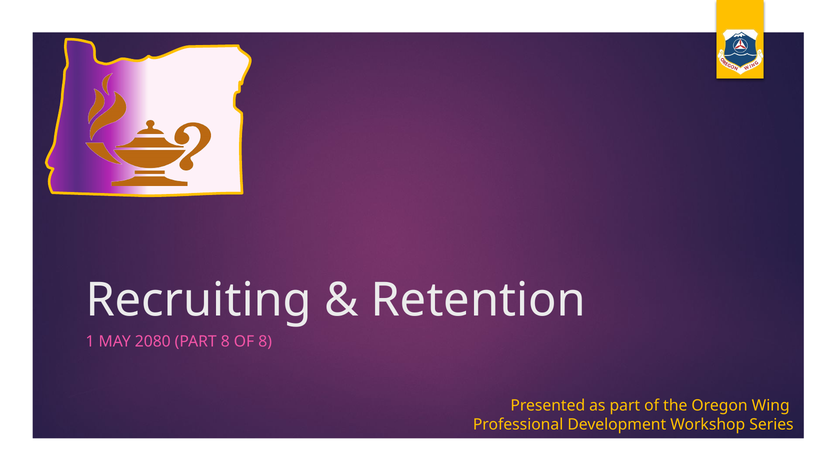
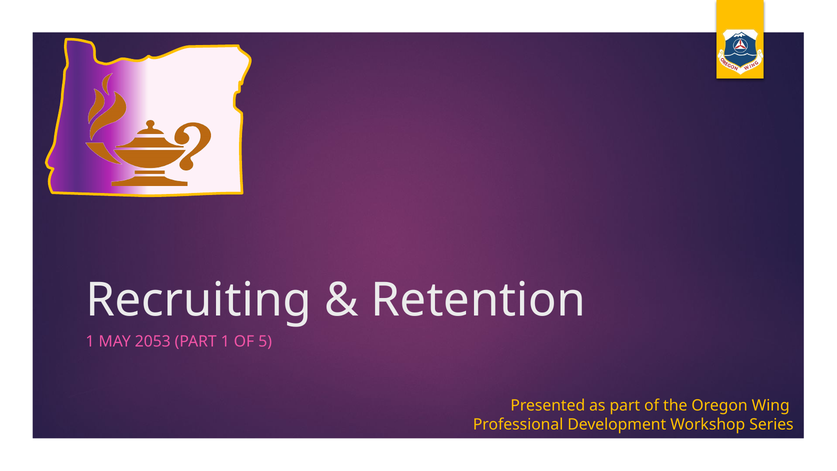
2080: 2080 -> 2053
PART 8: 8 -> 1
OF 8: 8 -> 5
